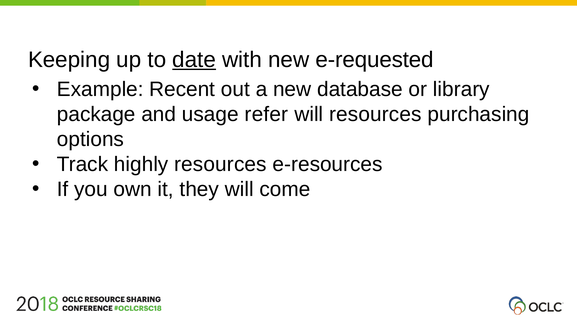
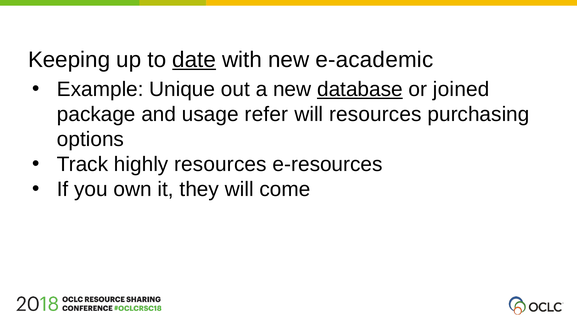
e-requested: e-requested -> e-academic
Recent: Recent -> Unique
database underline: none -> present
library: library -> joined
